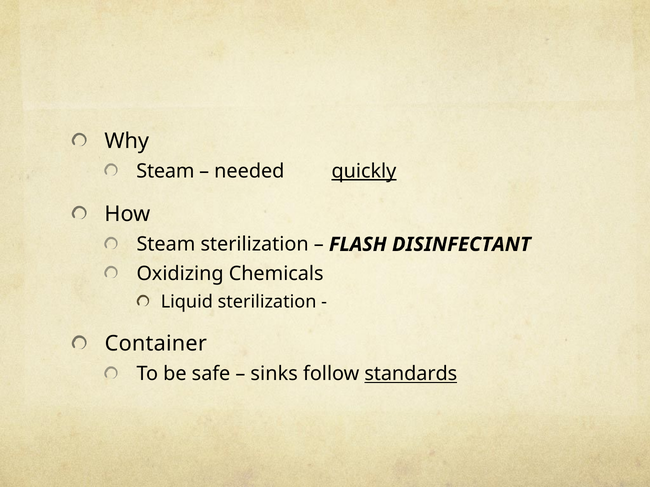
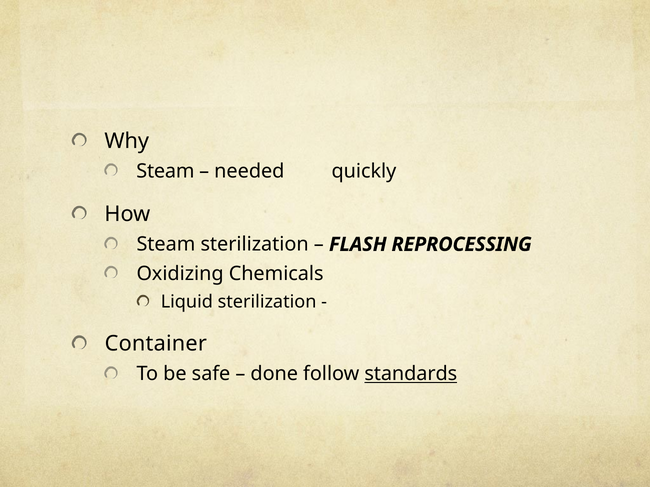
quickly underline: present -> none
DISINFECTANT: DISINFECTANT -> REPROCESSING
sinks: sinks -> done
